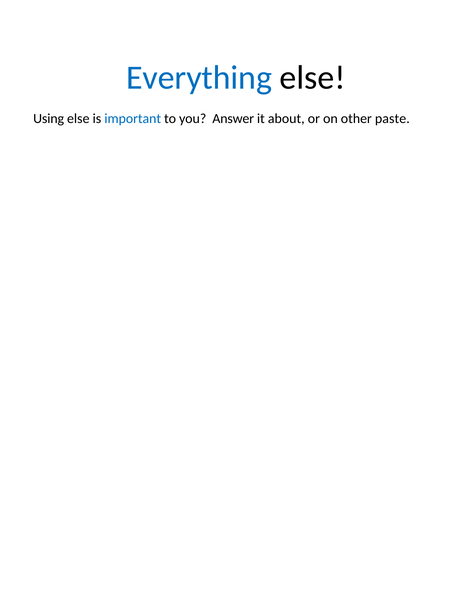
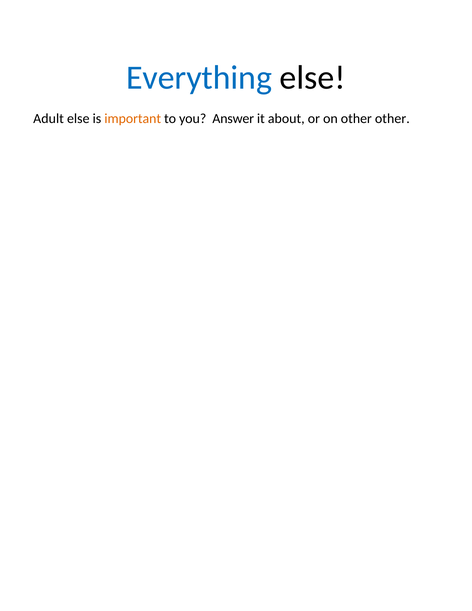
Using: Using -> Adult
important colour: blue -> orange
other paste: paste -> other
